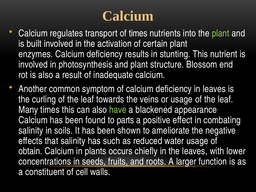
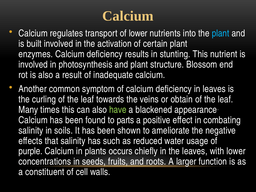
of times: times -> lower
plant at (221, 33) colour: light green -> light blue
or usage: usage -> obtain
obtain: obtain -> purple
